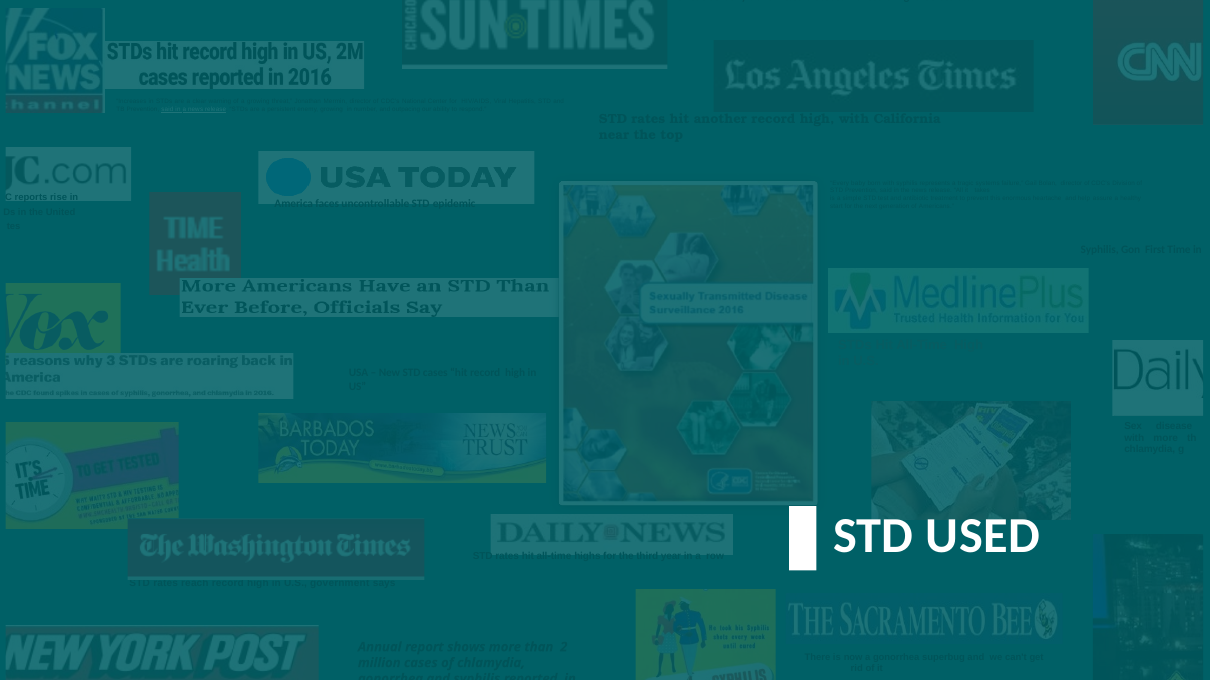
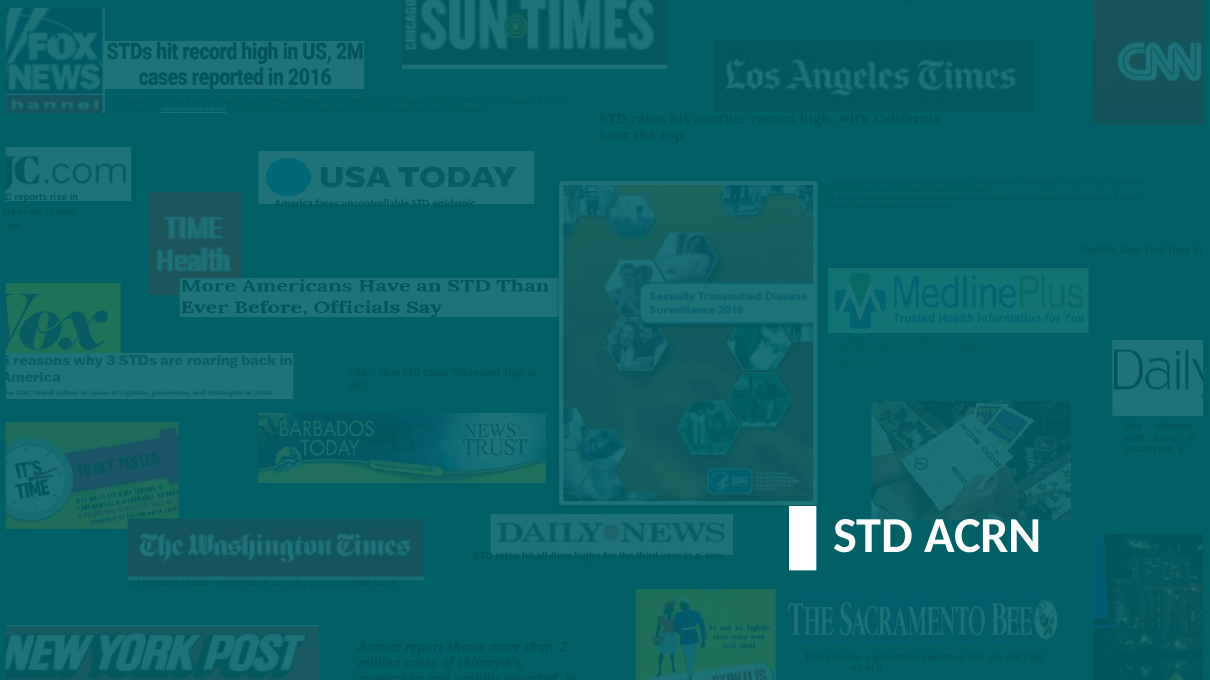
USED: USED -> ACRN
